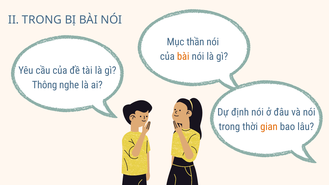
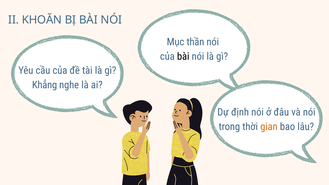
II TRONG: TRONG -> KHOĂN
bài at (183, 56) colour: orange -> black
Thông: Thông -> Khẳng
